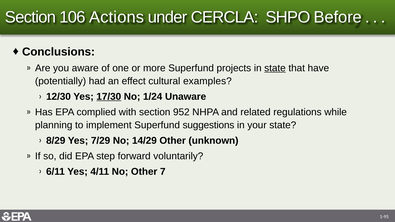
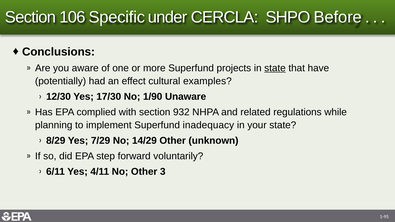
Actions: Actions -> Specific
17/30 underline: present -> none
1/24: 1/24 -> 1/90
952: 952 -> 932
suggestions: suggestions -> inadequacy
7: 7 -> 3
